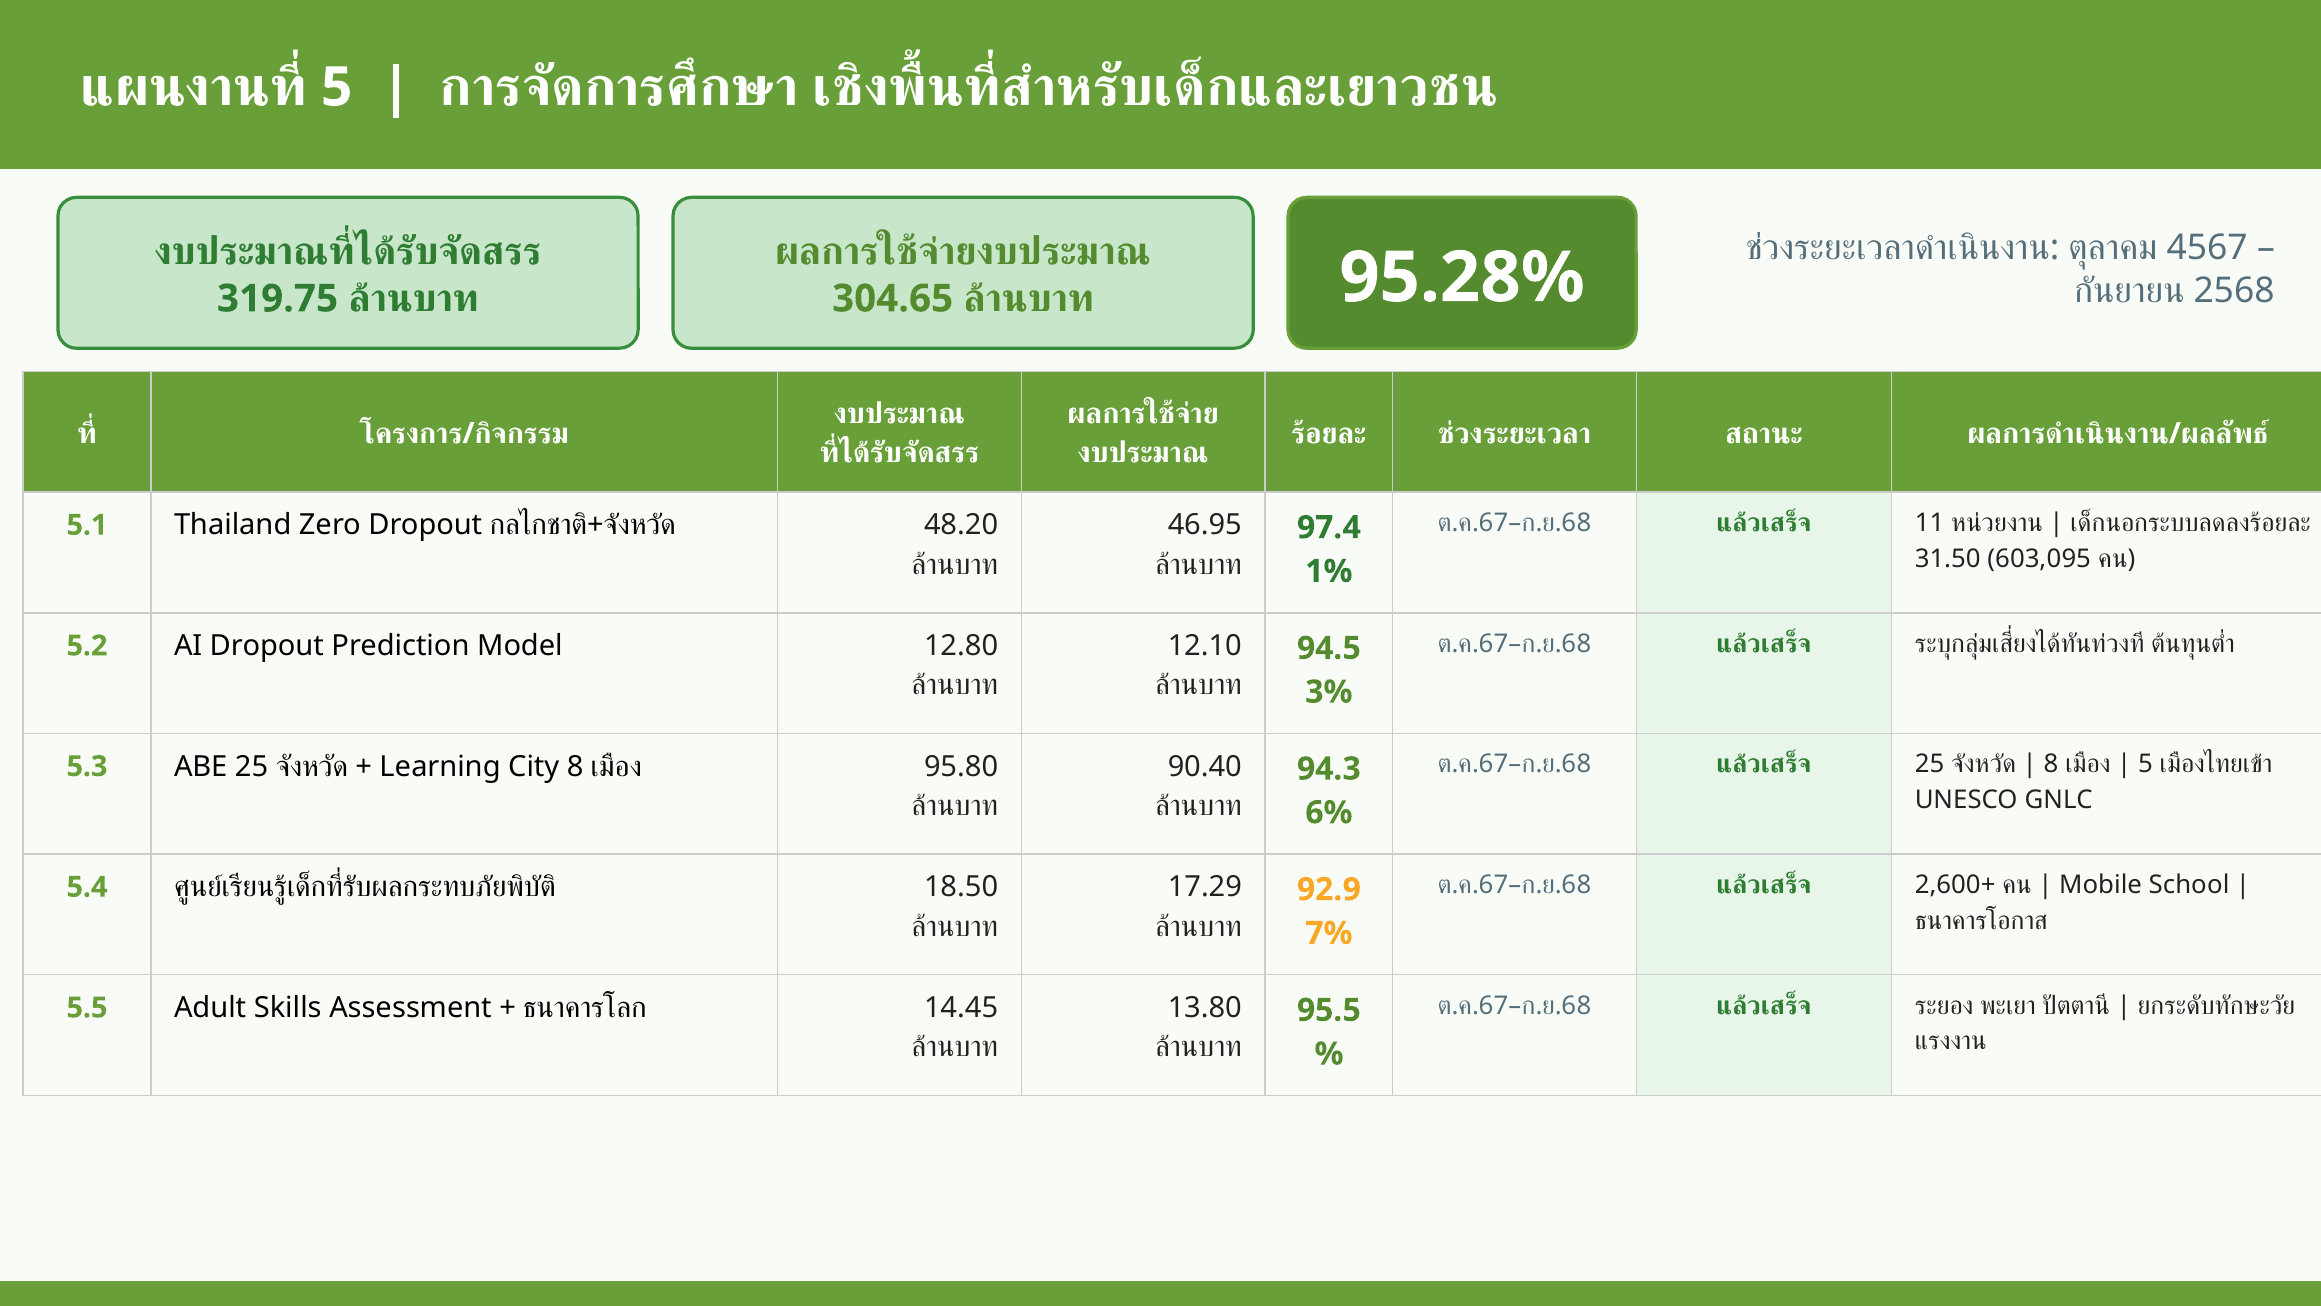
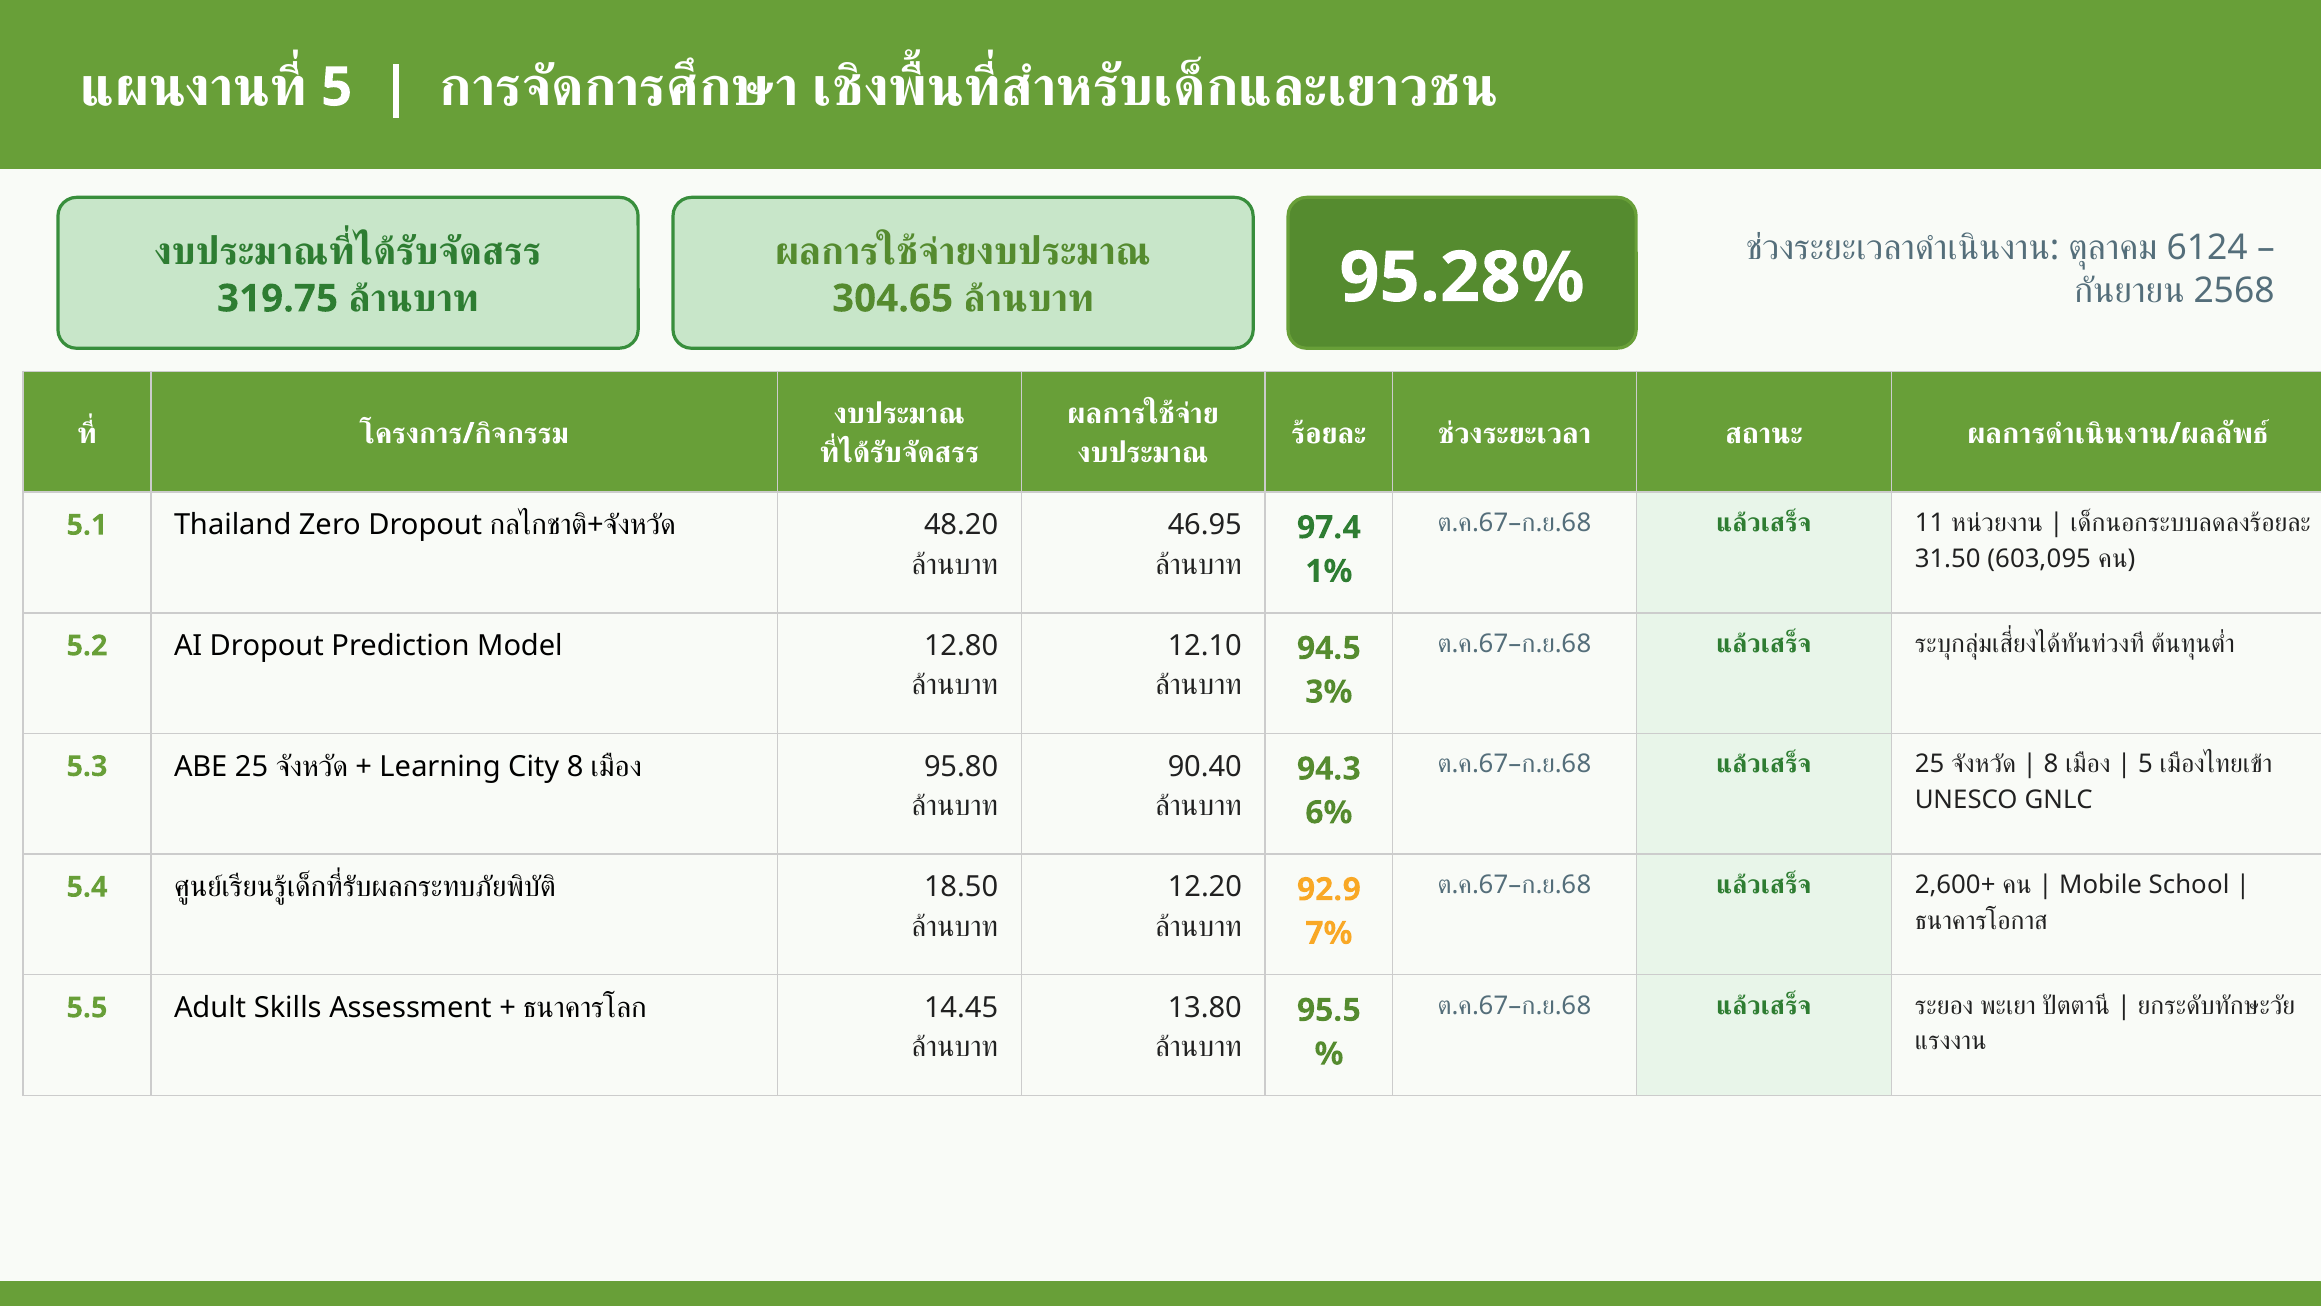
4567: 4567 -> 6124
17.29: 17.29 -> 12.20
